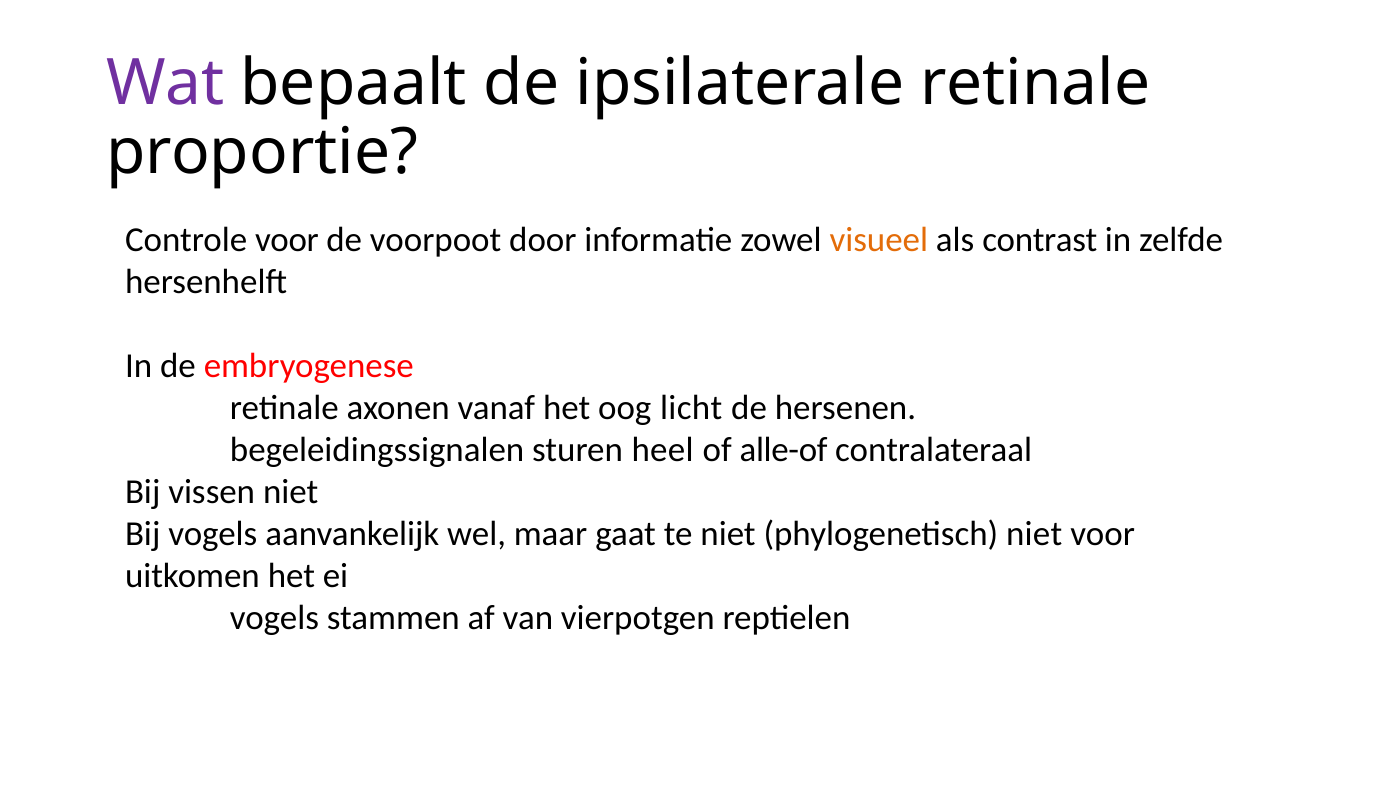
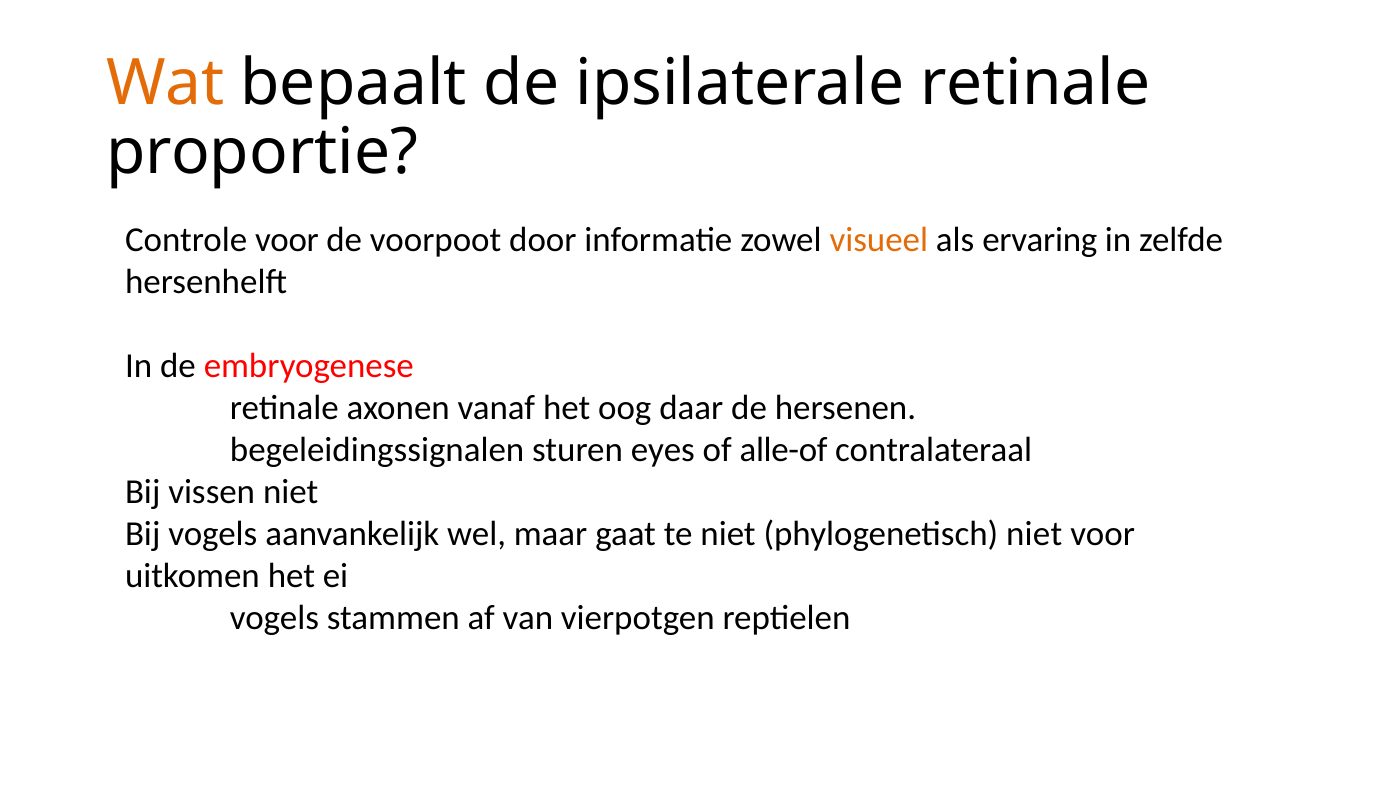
Wat colour: purple -> orange
contrast: contrast -> ervaring
licht: licht -> daar
heel: heel -> eyes
